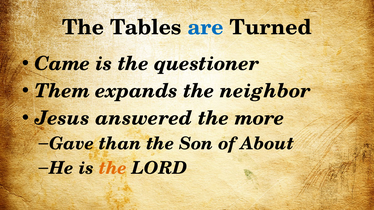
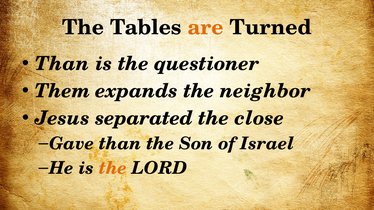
are colour: blue -> orange
Came at (62, 64): Came -> Than
answered: answered -> separated
more: more -> close
About: About -> Israel
